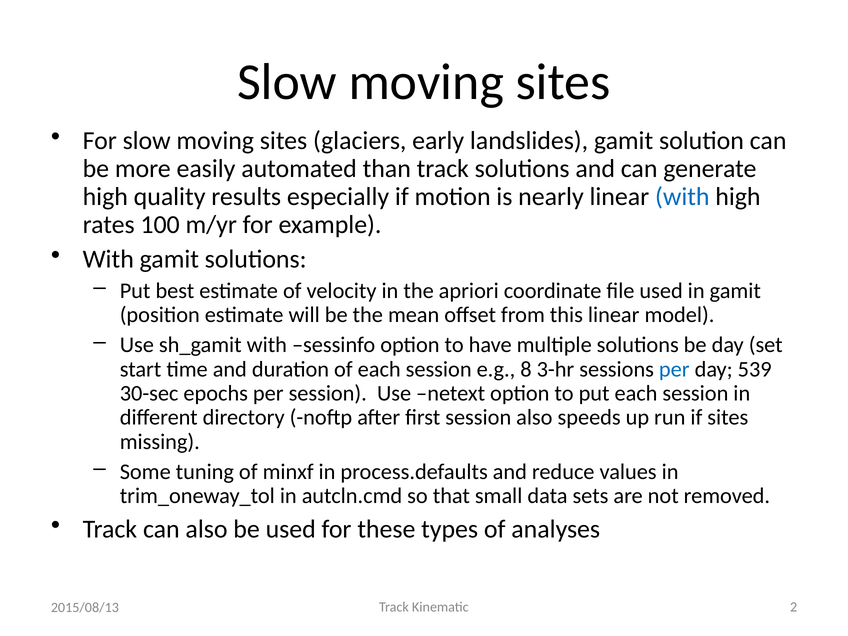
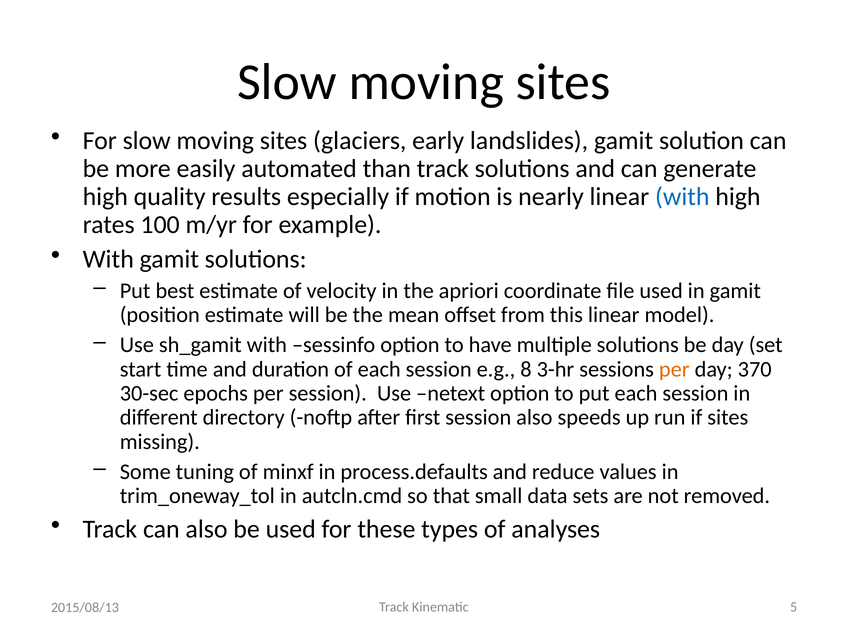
per at (674, 369) colour: blue -> orange
539: 539 -> 370
2: 2 -> 5
